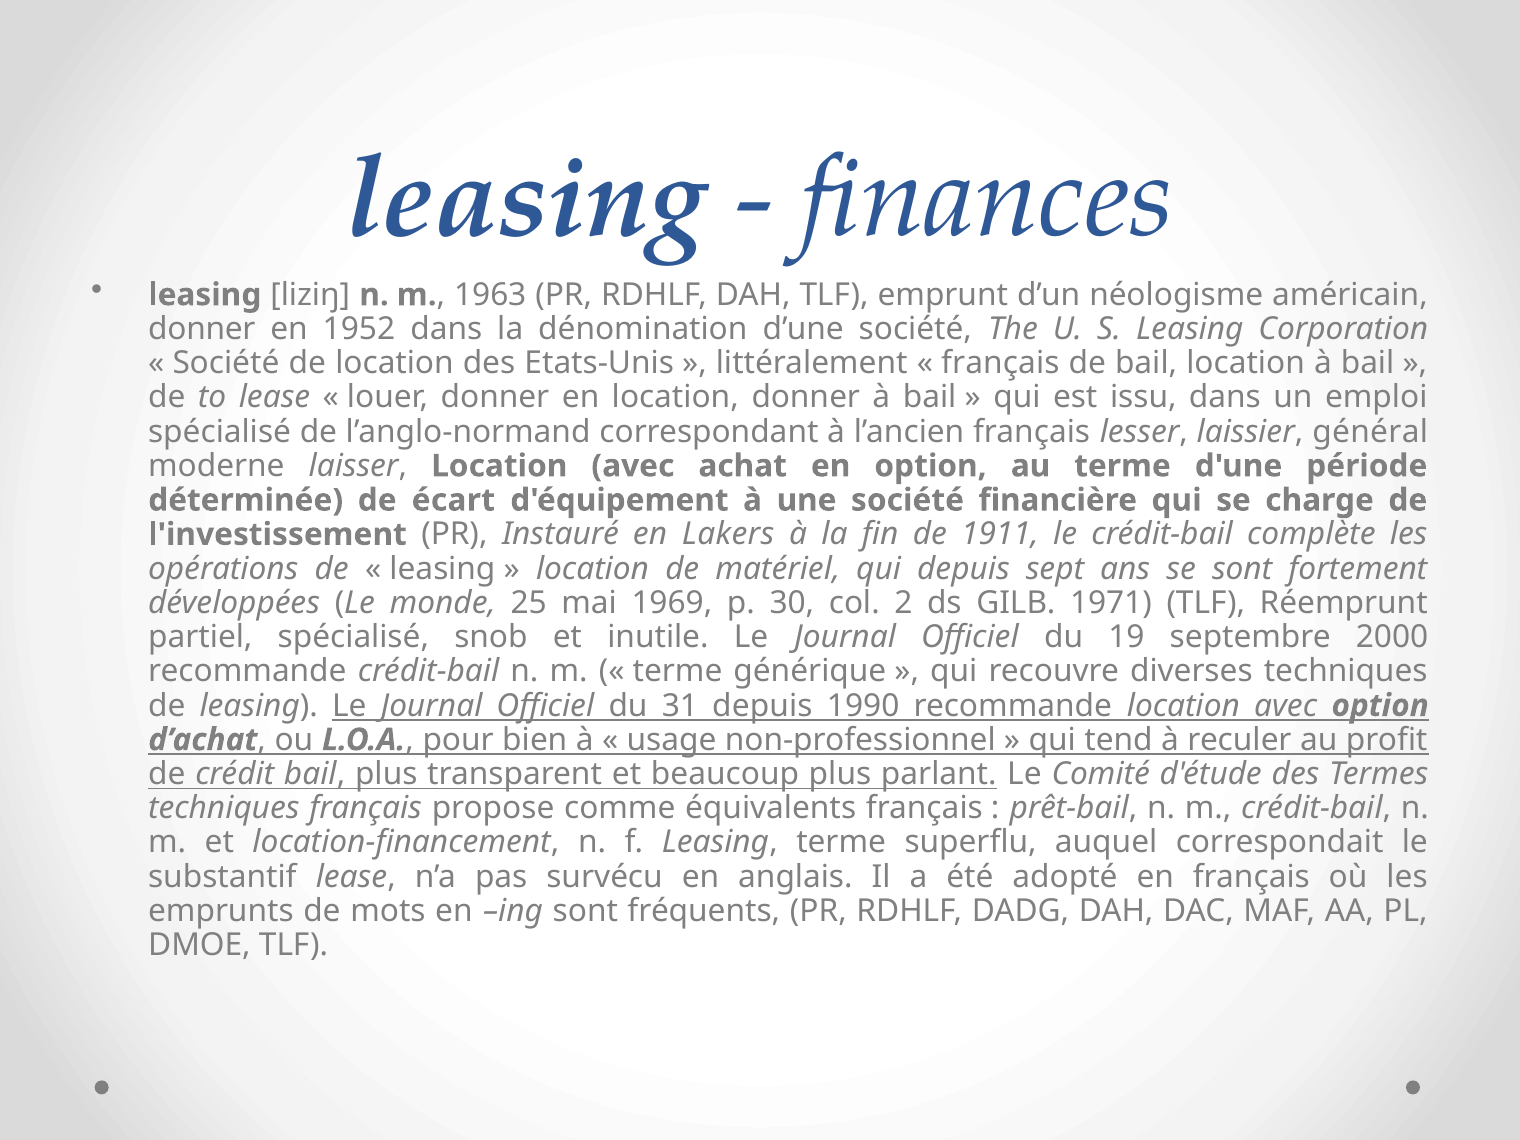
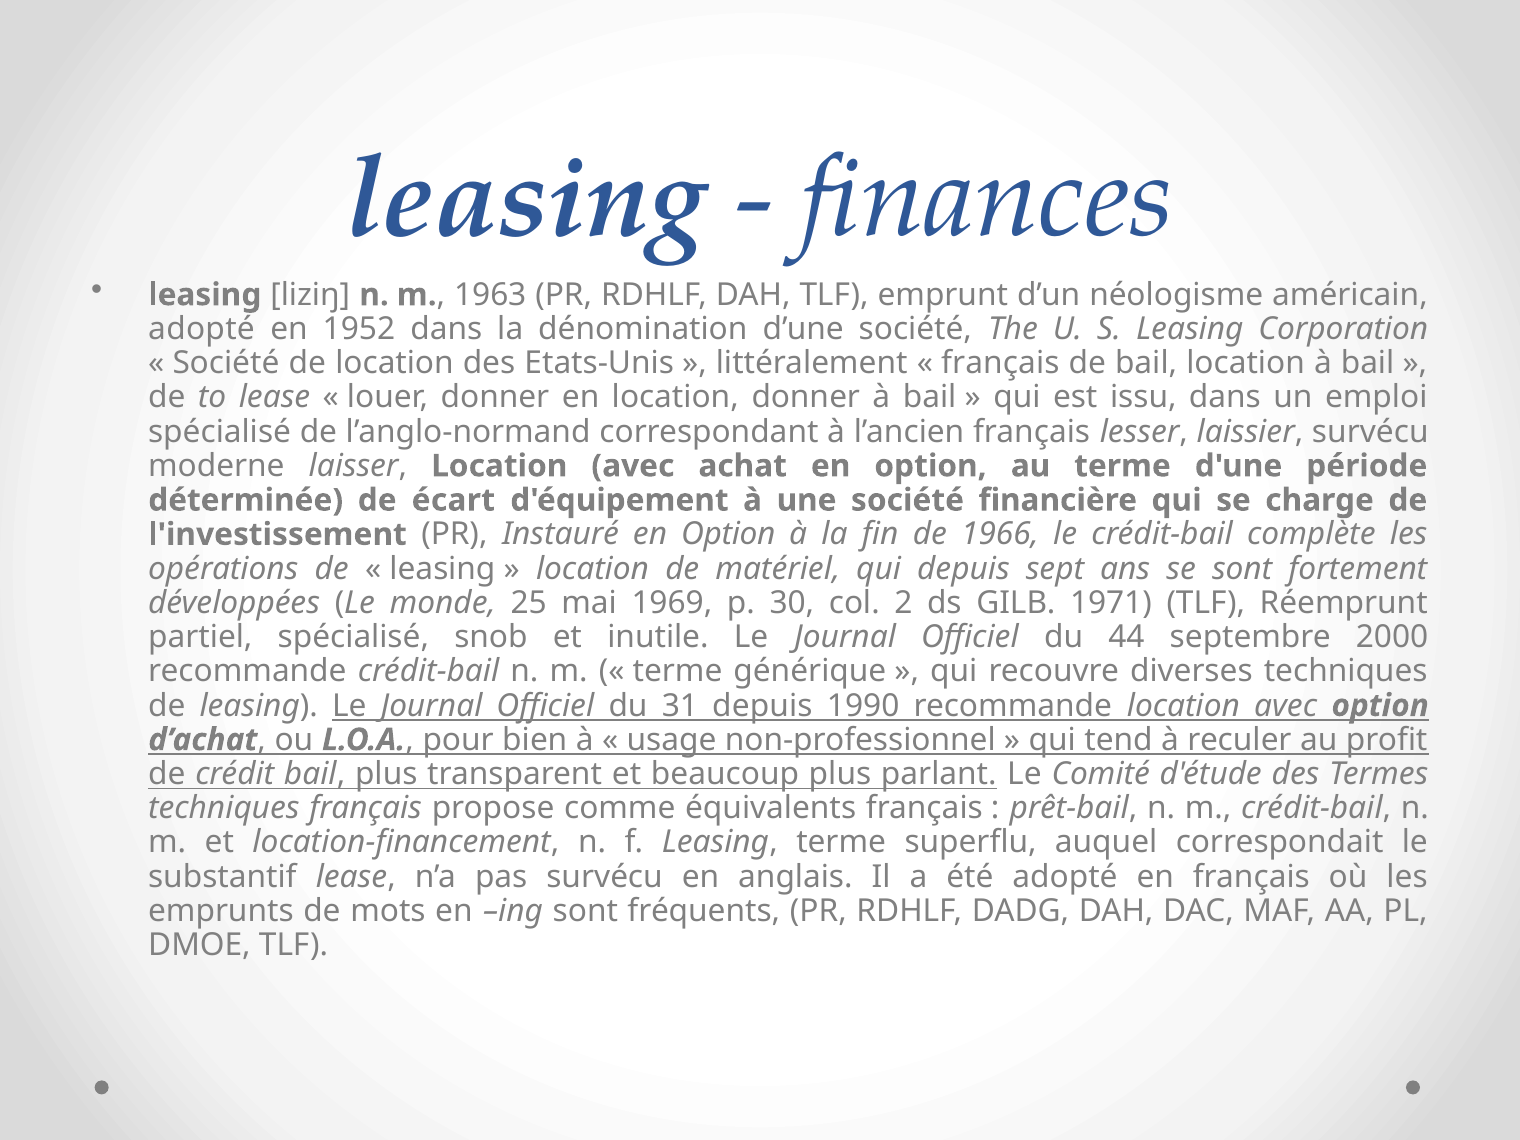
donner at (202, 329): donner -> adopté
laissier général: général -> survécu
Instauré en Lakers: Lakers -> Option
1911: 1911 -> 1966
19: 19 -> 44
